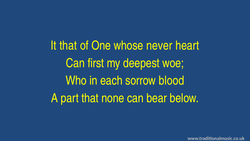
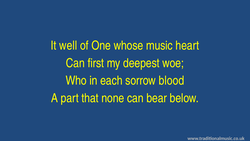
It that: that -> well
never: never -> music
